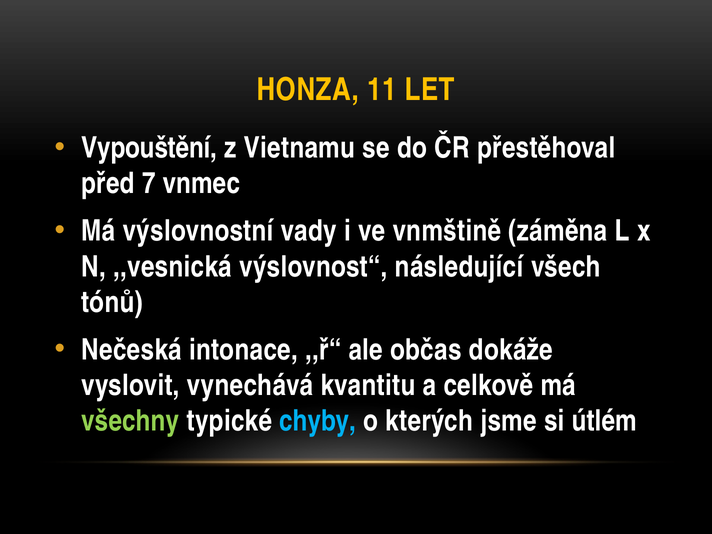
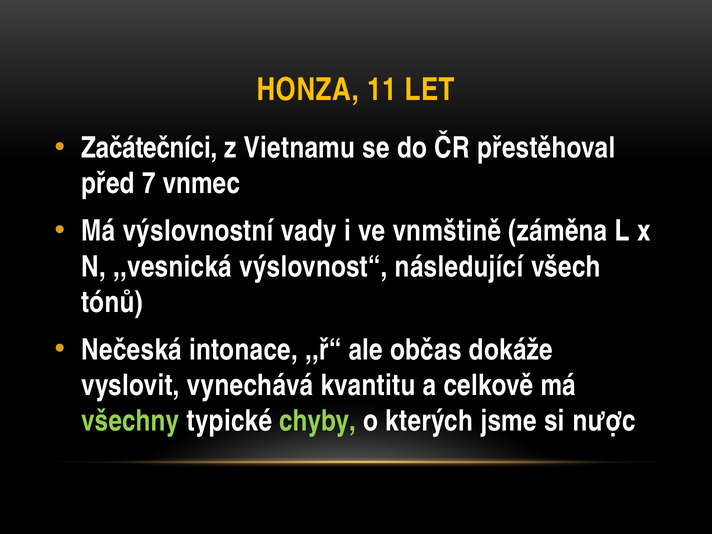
Vypouštění: Vypouštění -> Začátečníci
chyby colour: light blue -> light green
útlém: útlém -> nược
